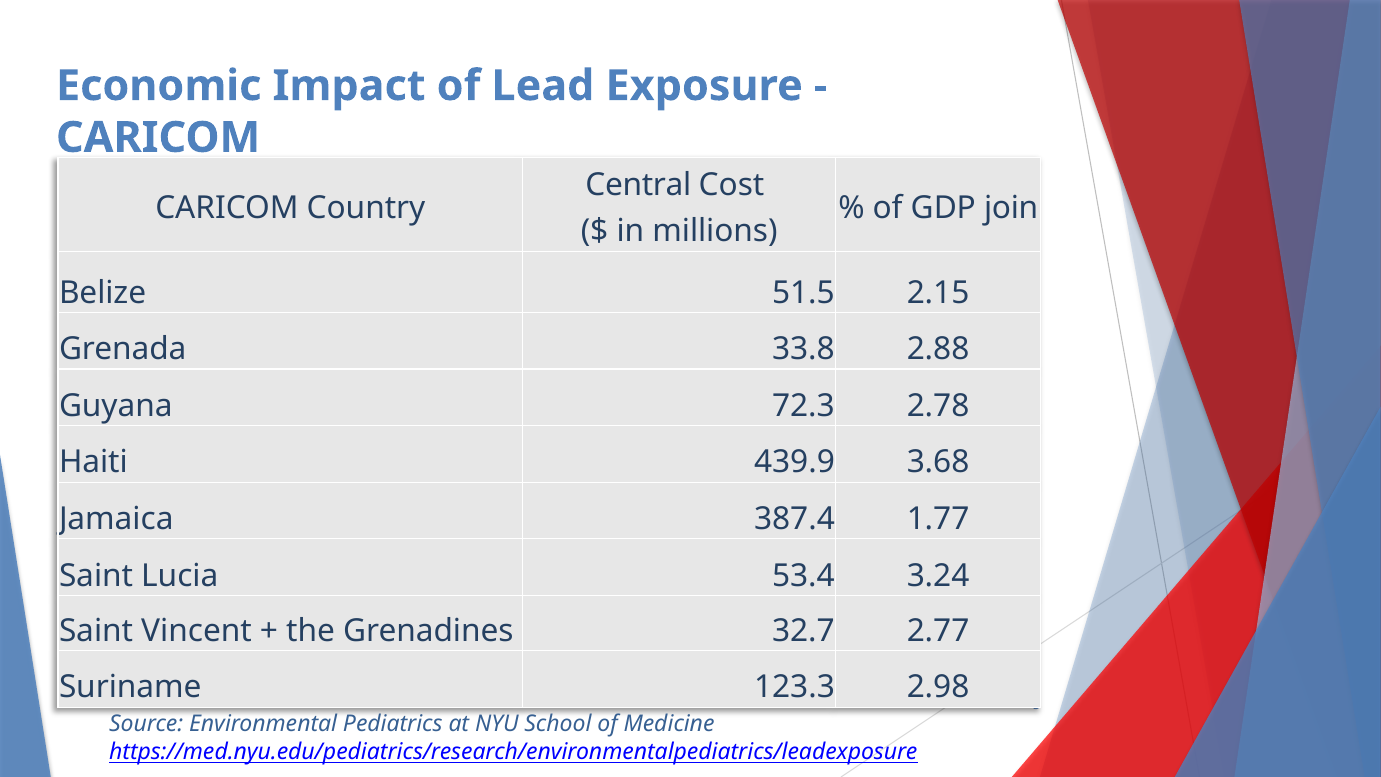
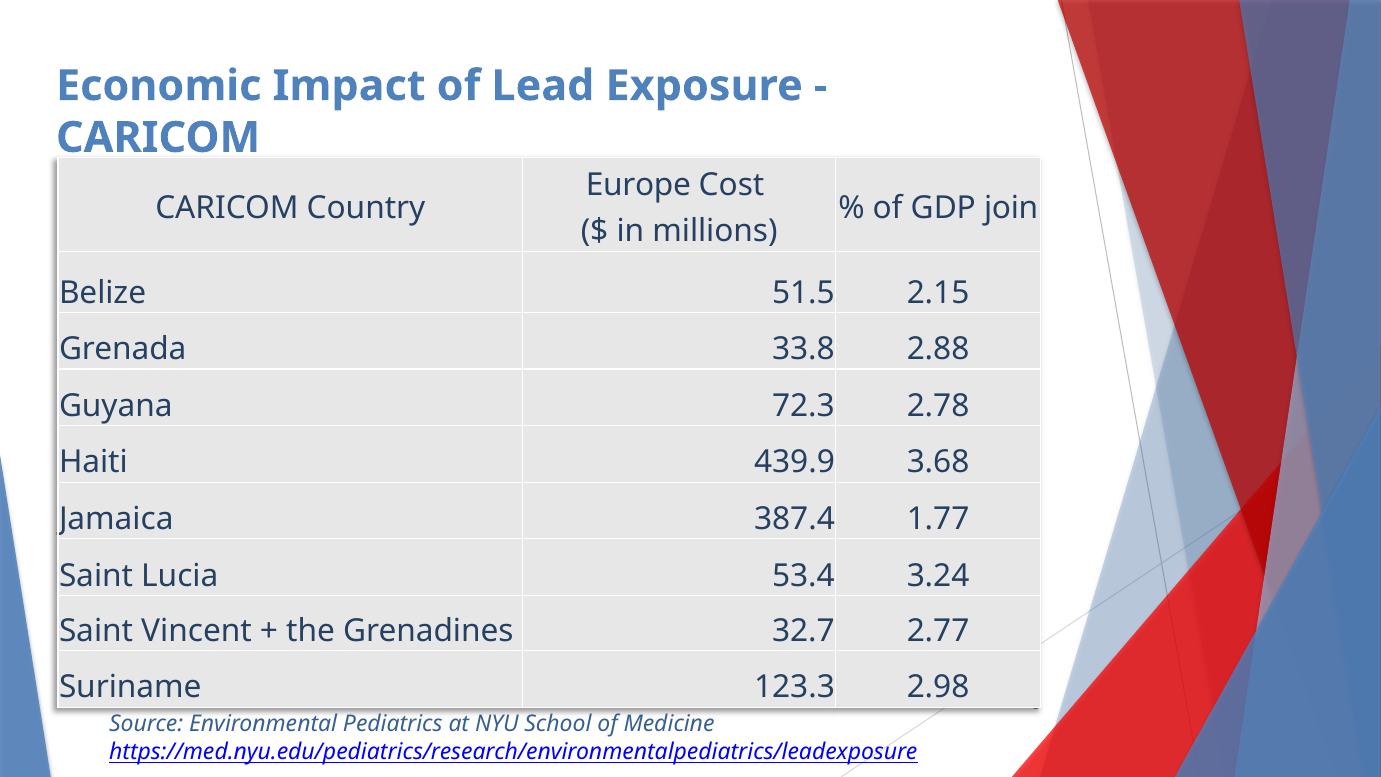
Central: Central -> Europe
